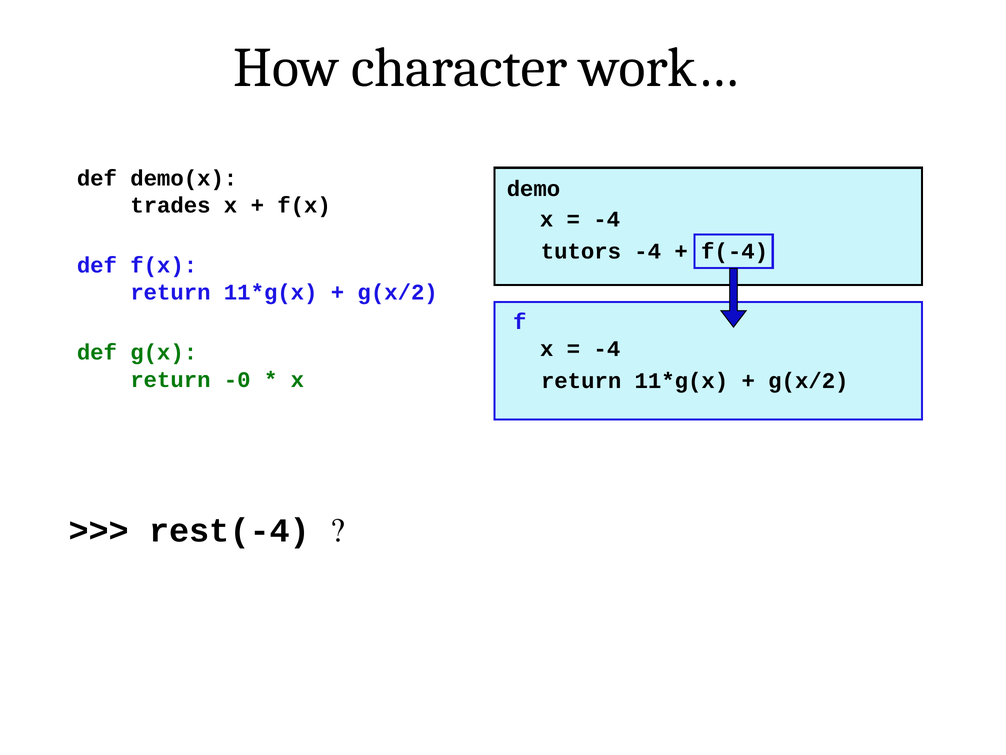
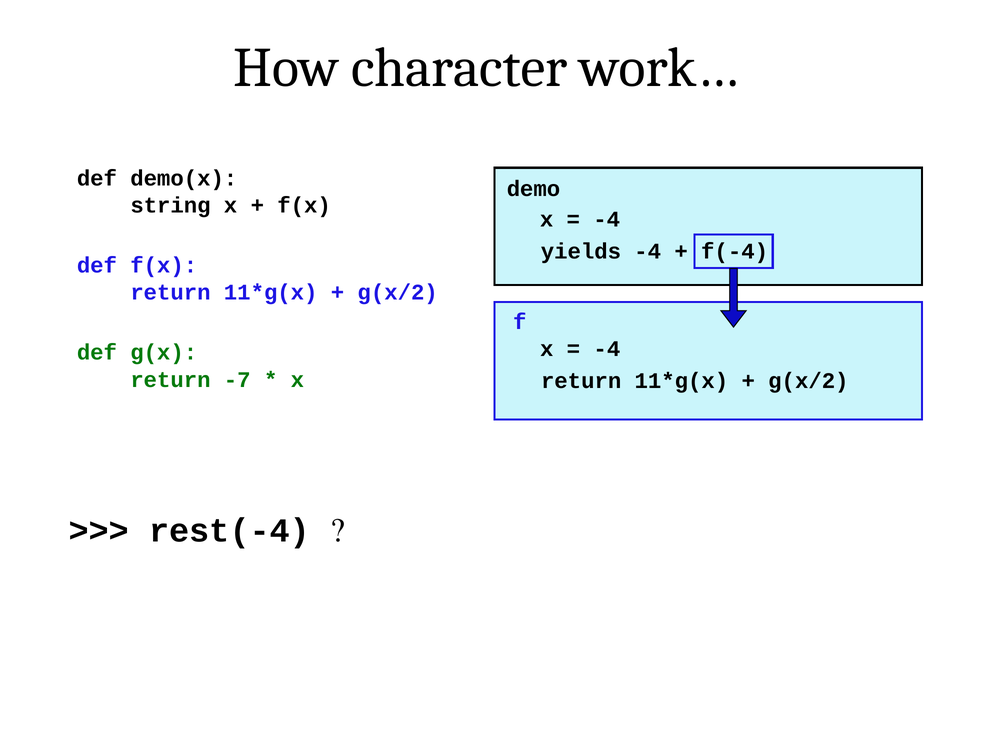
trades: trades -> string
tutors: tutors -> yields
-0: -0 -> -7
